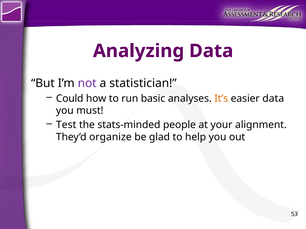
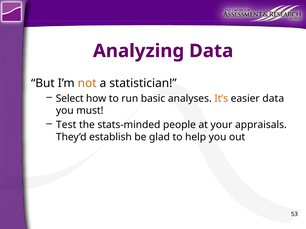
not colour: purple -> orange
Could: Could -> Select
alignment: alignment -> appraisals
organize: organize -> establish
